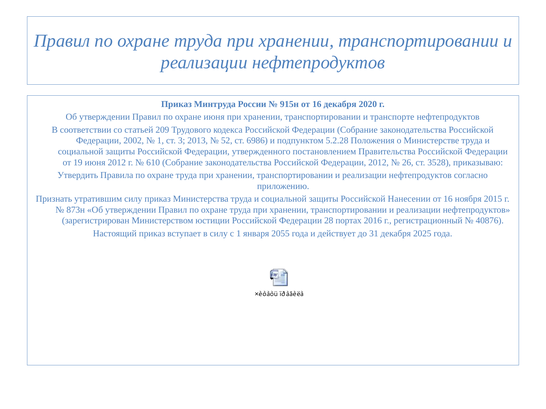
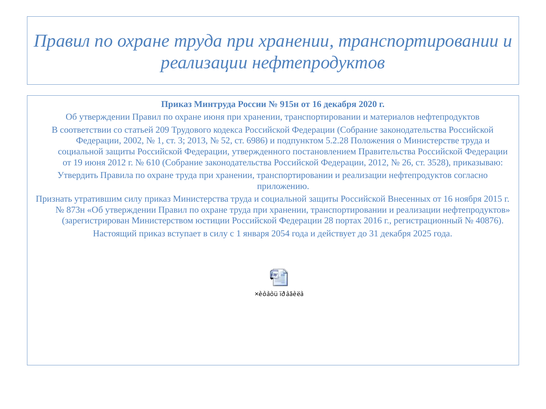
транспорте: транспорте -> материалов
Нанесении: Нанесении -> Внесенных
2055: 2055 -> 2054
